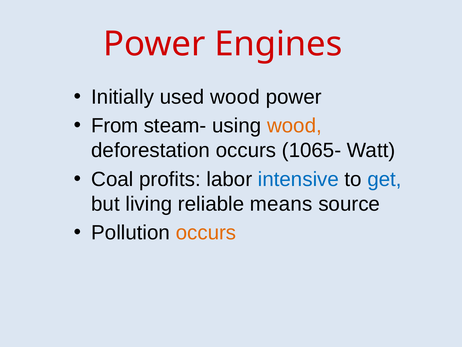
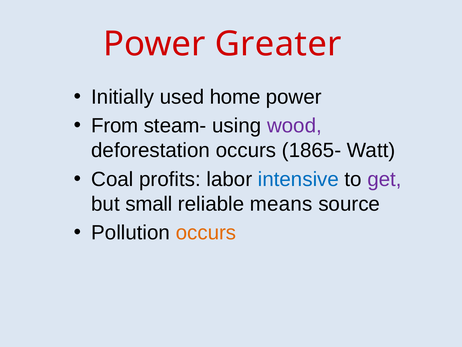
Engines: Engines -> Greater
used wood: wood -> home
wood at (294, 126) colour: orange -> purple
1065-: 1065- -> 1865-
get colour: blue -> purple
living: living -> small
